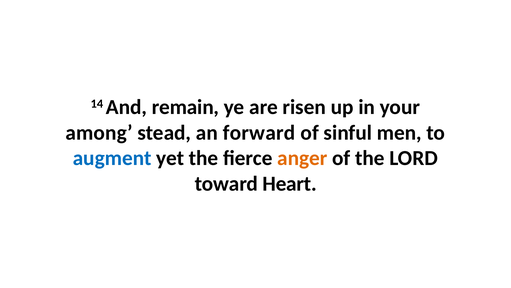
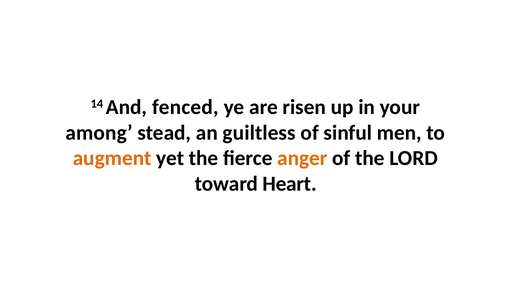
remain: remain -> fenced
forward: forward -> guiltless
augment colour: blue -> orange
